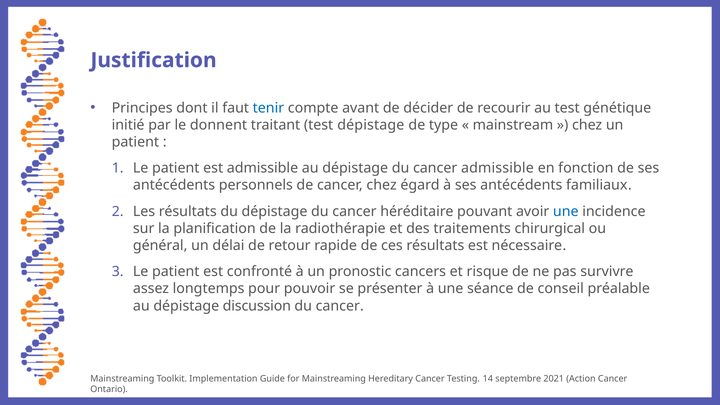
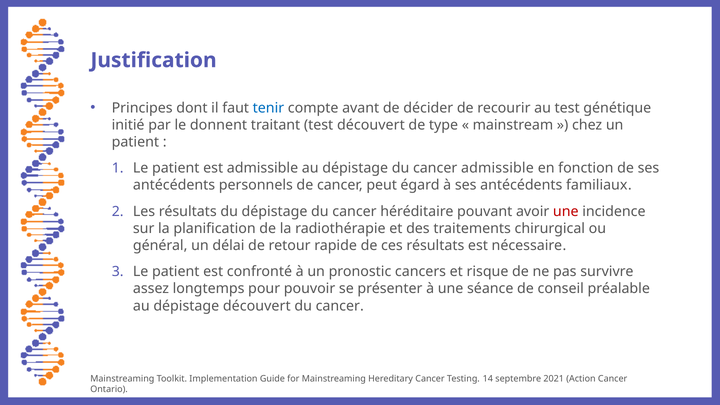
test dépistage: dépistage -> découvert
cancer chez: chez -> peut
une at (566, 211) colour: blue -> red
dépistage discussion: discussion -> découvert
